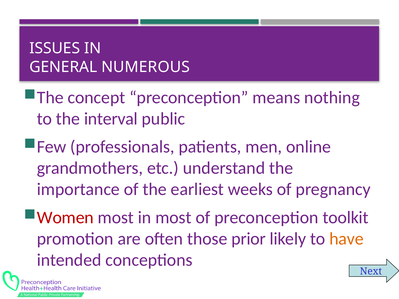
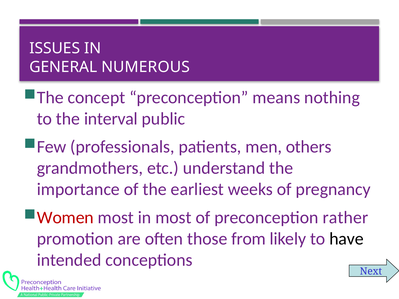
online: online -> others
toolkit: toolkit -> rather
prior: prior -> from
have colour: orange -> black
